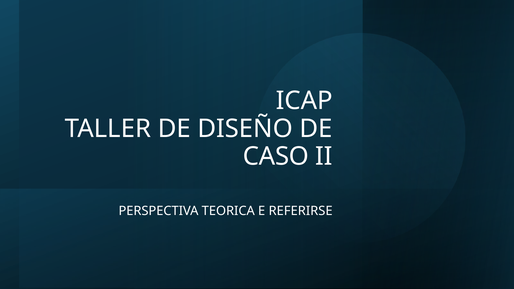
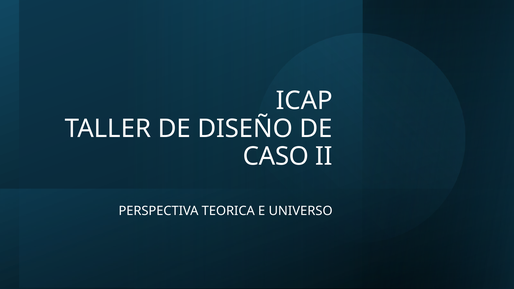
REFERIRSE: REFERIRSE -> UNIVERSO
